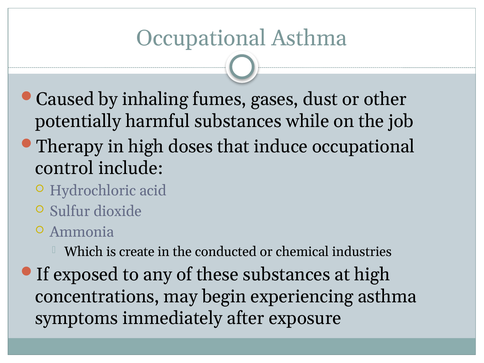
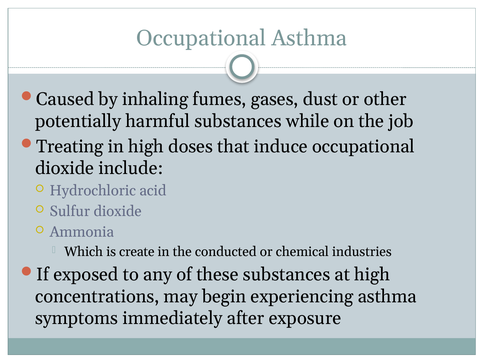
Therapy: Therapy -> Treating
control at (64, 168): control -> dioxide
